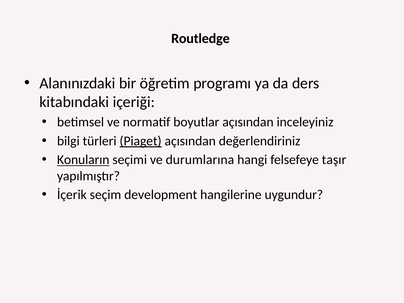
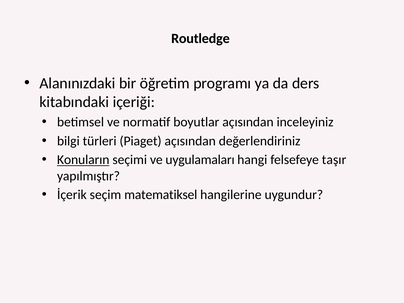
Piaget underline: present -> none
durumlarına: durumlarına -> uygulamaları
development: development -> matematiksel
